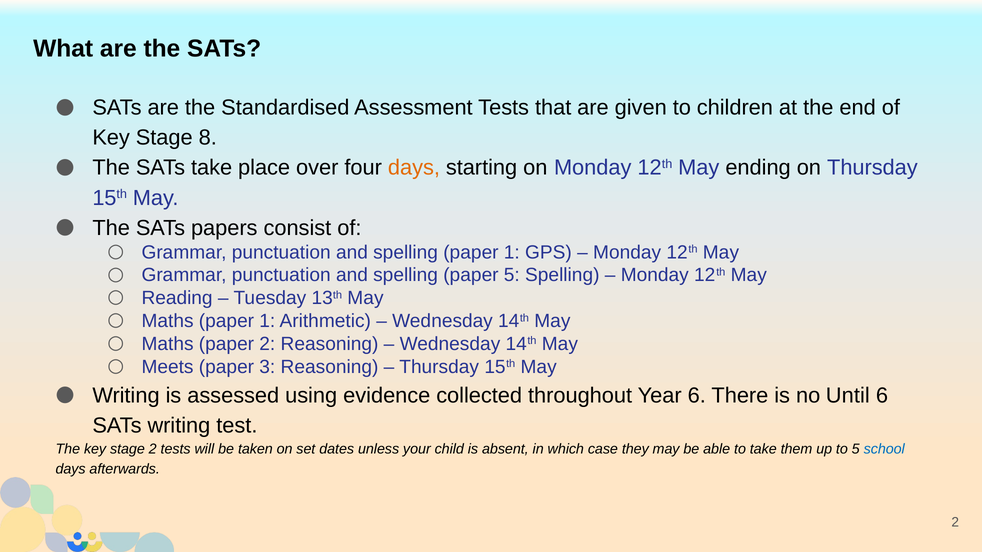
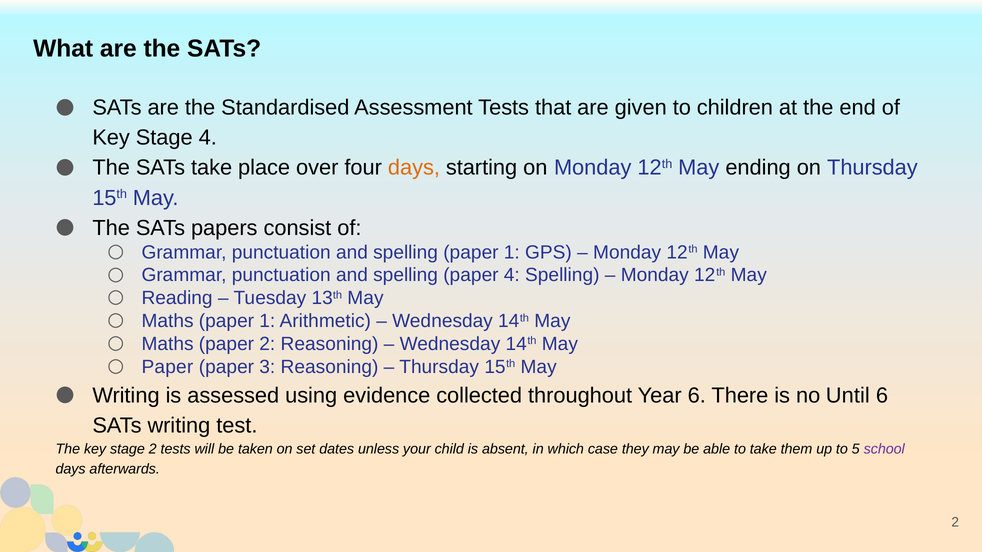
Stage 8: 8 -> 4
paper 5: 5 -> 4
Meets at (168, 367): Meets -> Paper
school colour: blue -> purple
